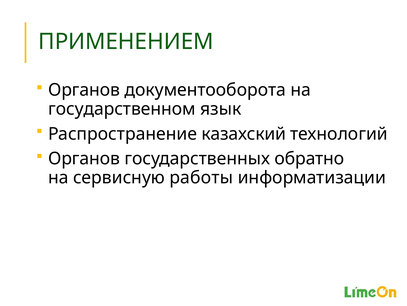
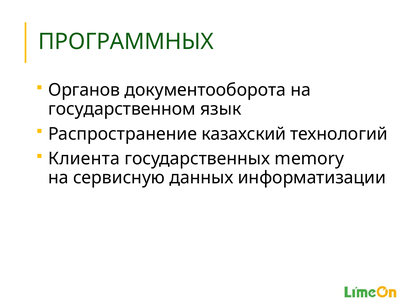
ПРИМЕНЕНИЕМ: ПРИМЕНЕНИЕМ -> ПРОГРАММНЫХ
Органов at (84, 158): Органов -> Клиента
обратно: обратно -> memory
работы: работы -> данных
